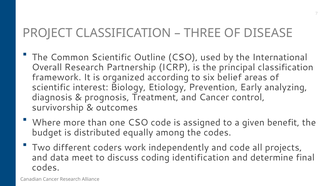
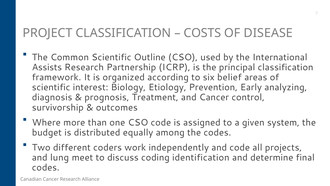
THREE: THREE -> COSTS
Overall: Overall -> Assists
benefit: benefit -> system
data: data -> lung
